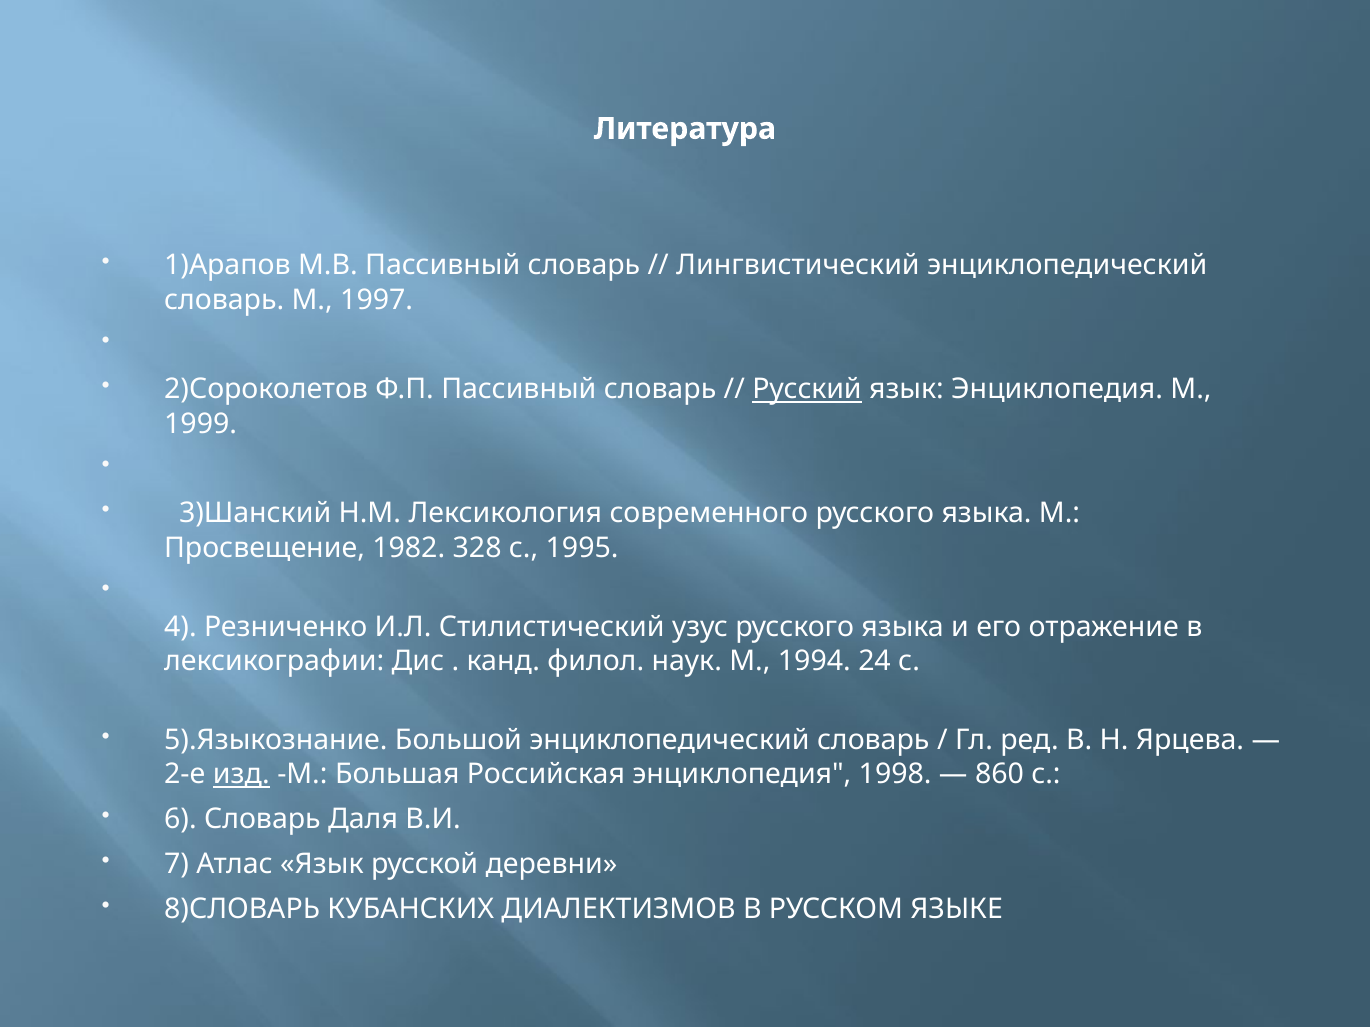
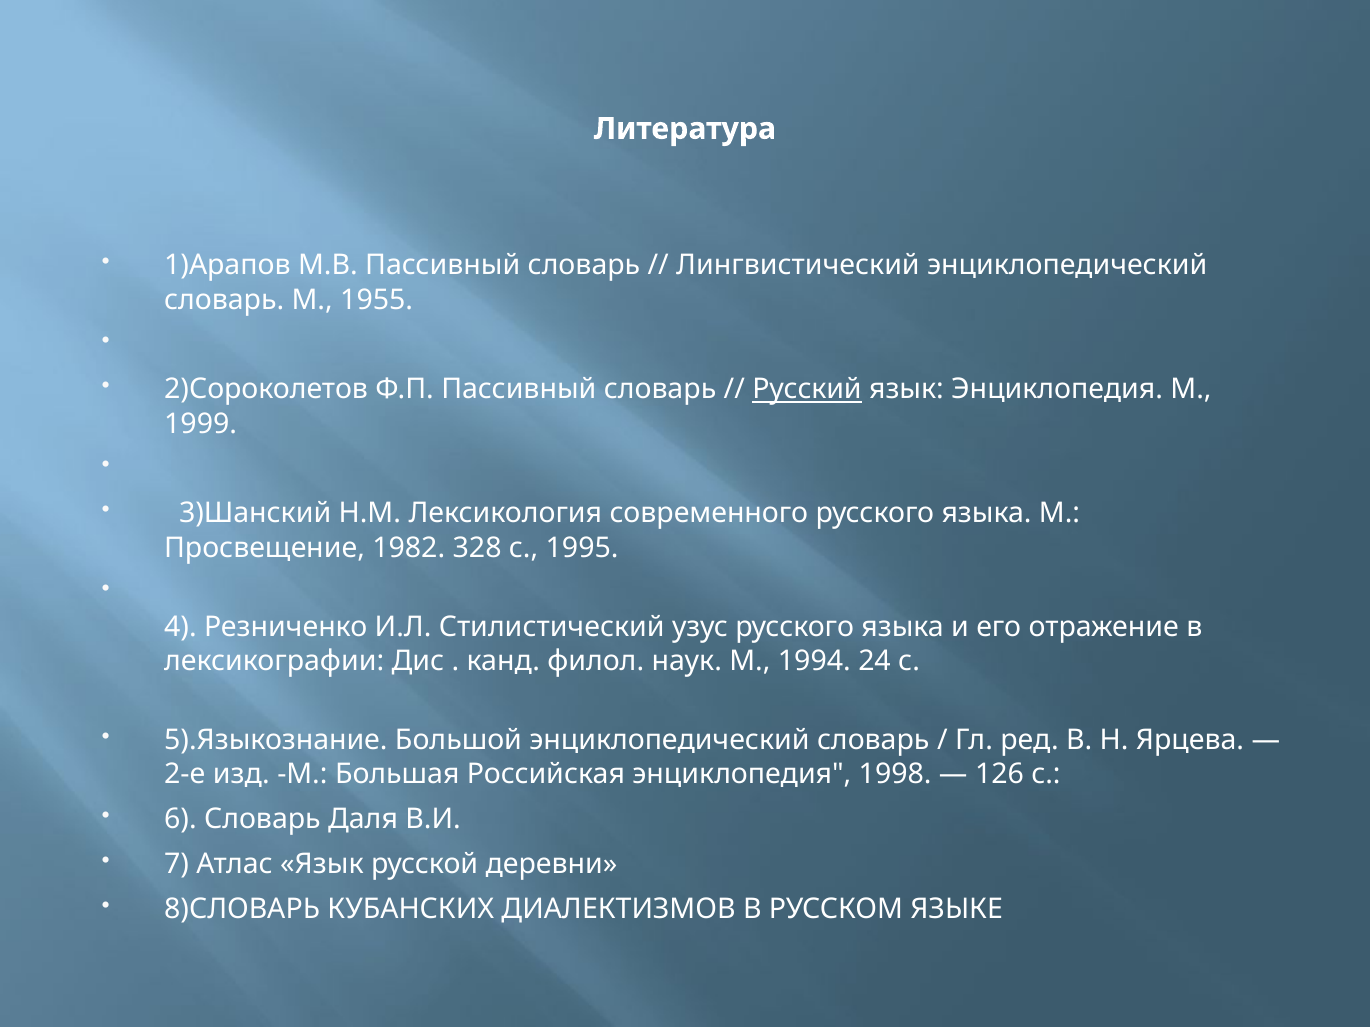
1997: 1997 -> 1955
изд underline: present -> none
860: 860 -> 126
